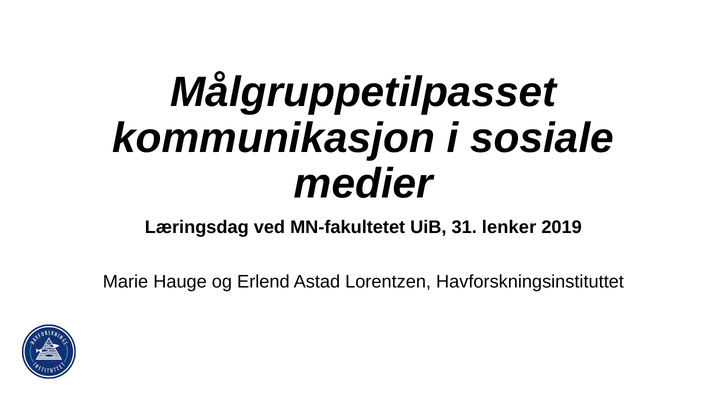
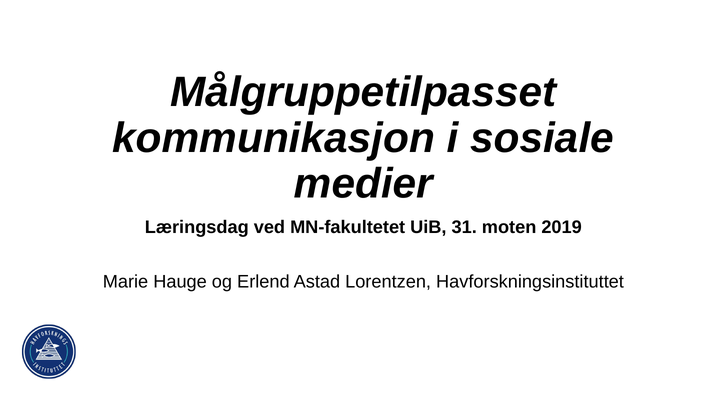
lenker: lenker -> moten
